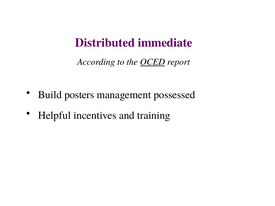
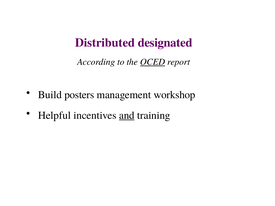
immediate: immediate -> designated
possessed: possessed -> workshop
and underline: none -> present
